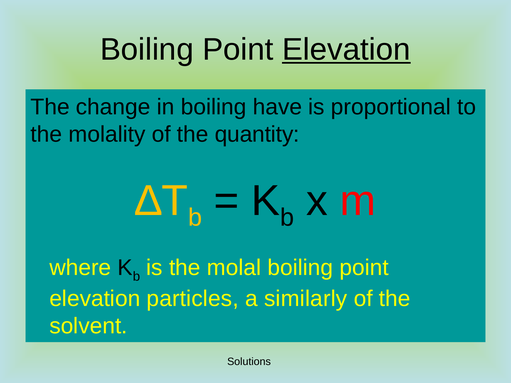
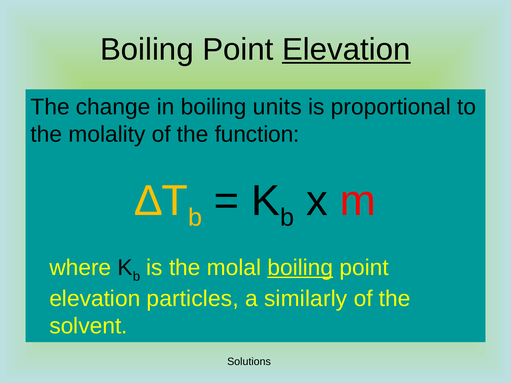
have: have -> units
quantity: quantity -> function
boiling at (300, 268) underline: none -> present
